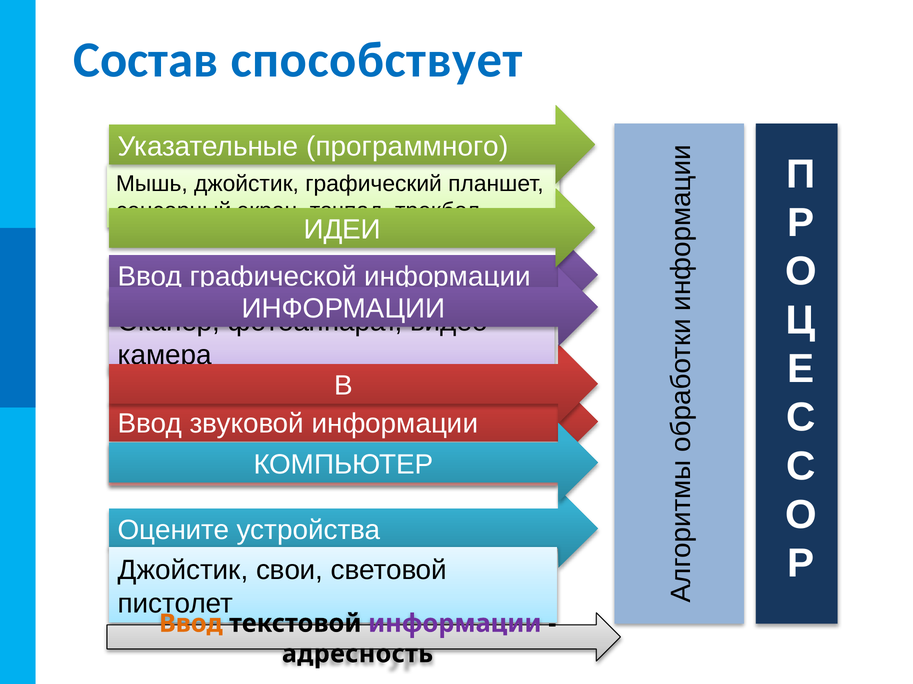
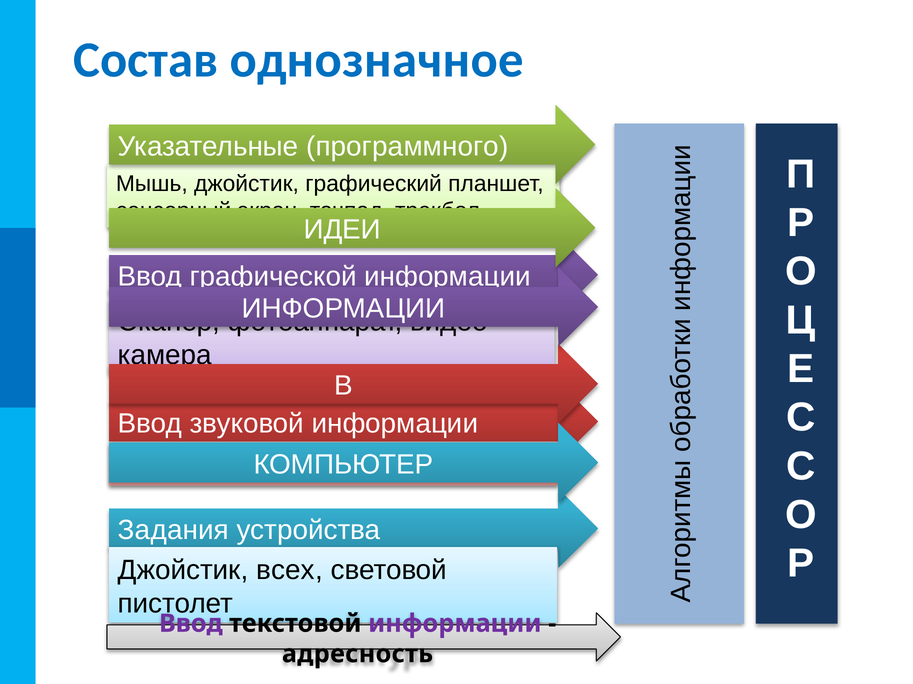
способствует: способствует -> однозначное
Оцените: Оцените -> Задания
свои: свои -> всех
Ввод at (191, 624) colour: orange -> purple
